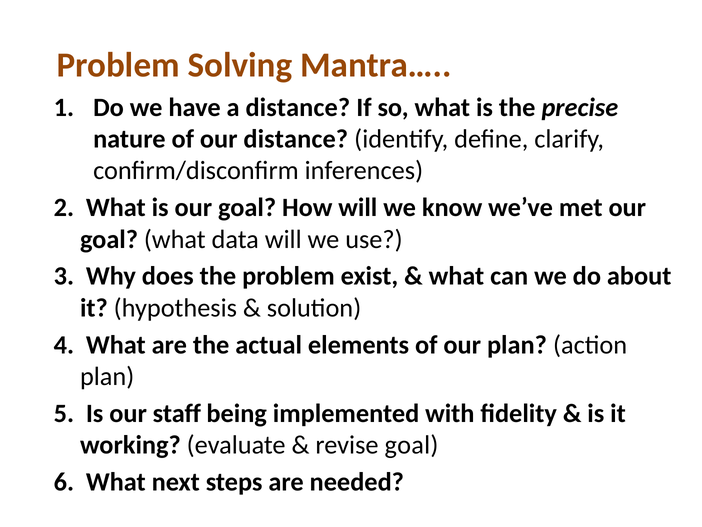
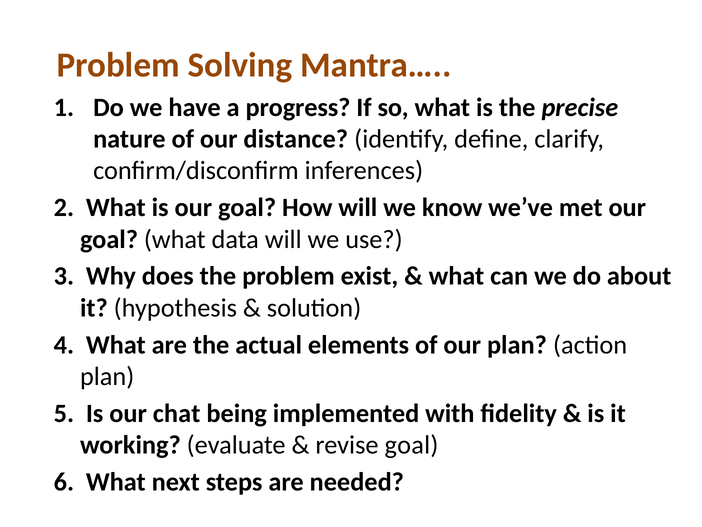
a distance: distance -> progress
staff: staff -> chat
